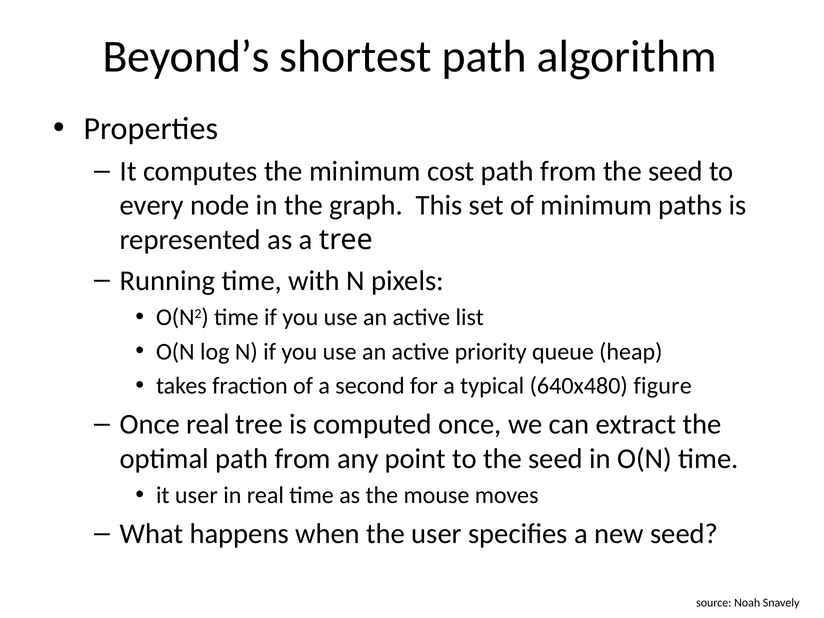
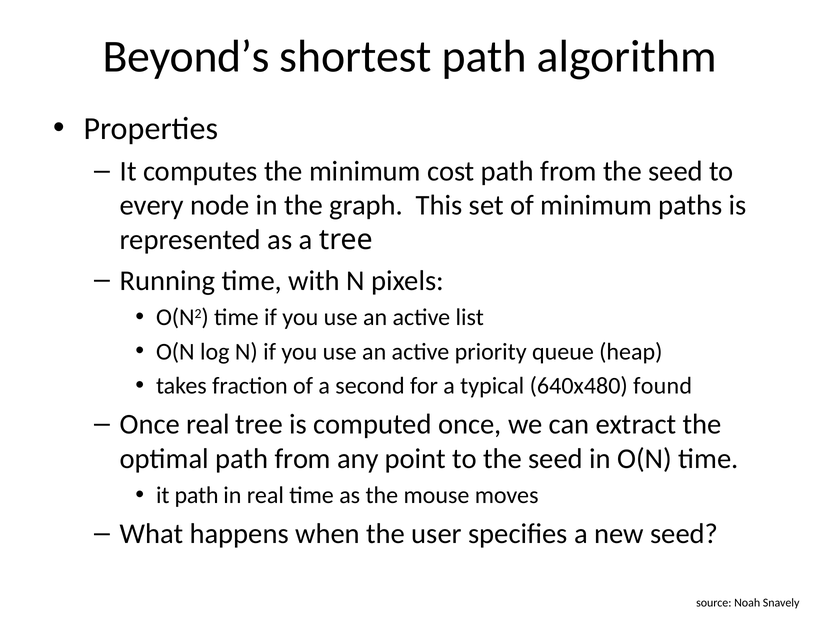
figure: figure -> found
it user: user -> path
